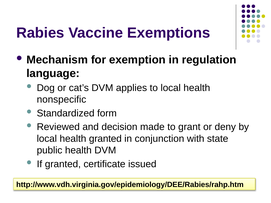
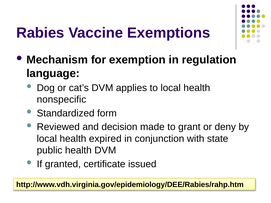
health granted: granted -> expired
